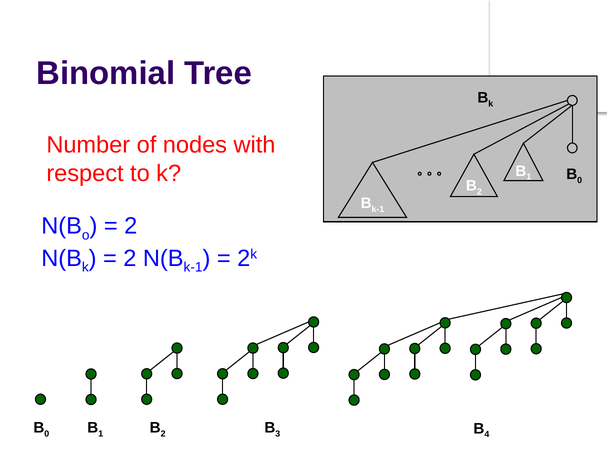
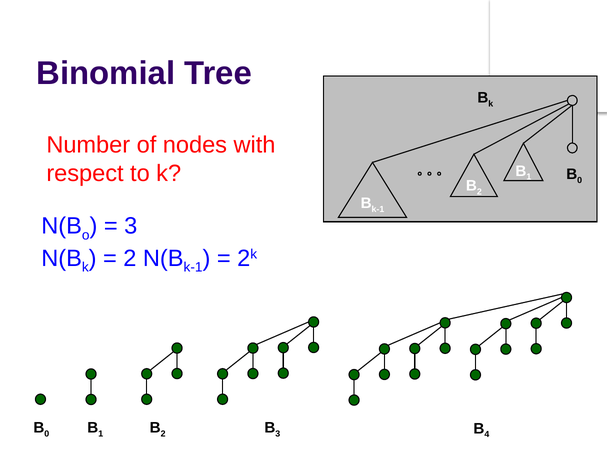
2 at (131, 226): 2 -> 3
